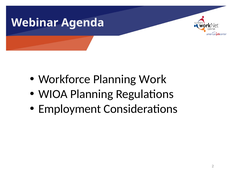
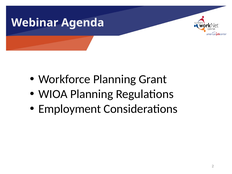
Work: Work -> Grant
